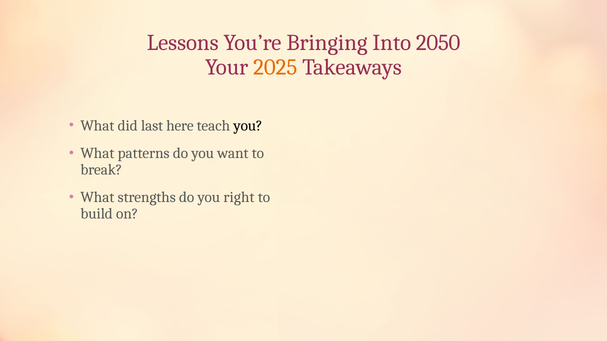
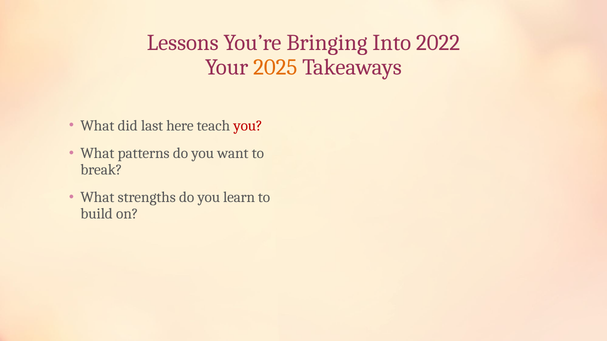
2050: 2050 -> 2022
you at (248, 126) colour: black -> red
right: right -> learn
